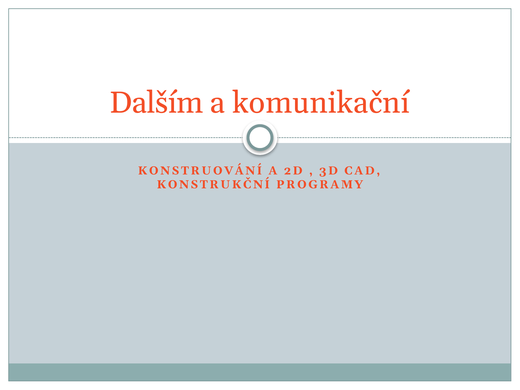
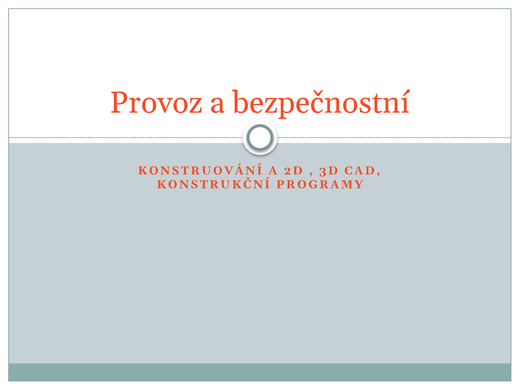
Dalším: Dalším -> Provoz
komunikační: komunikační -> bezpečnostní
